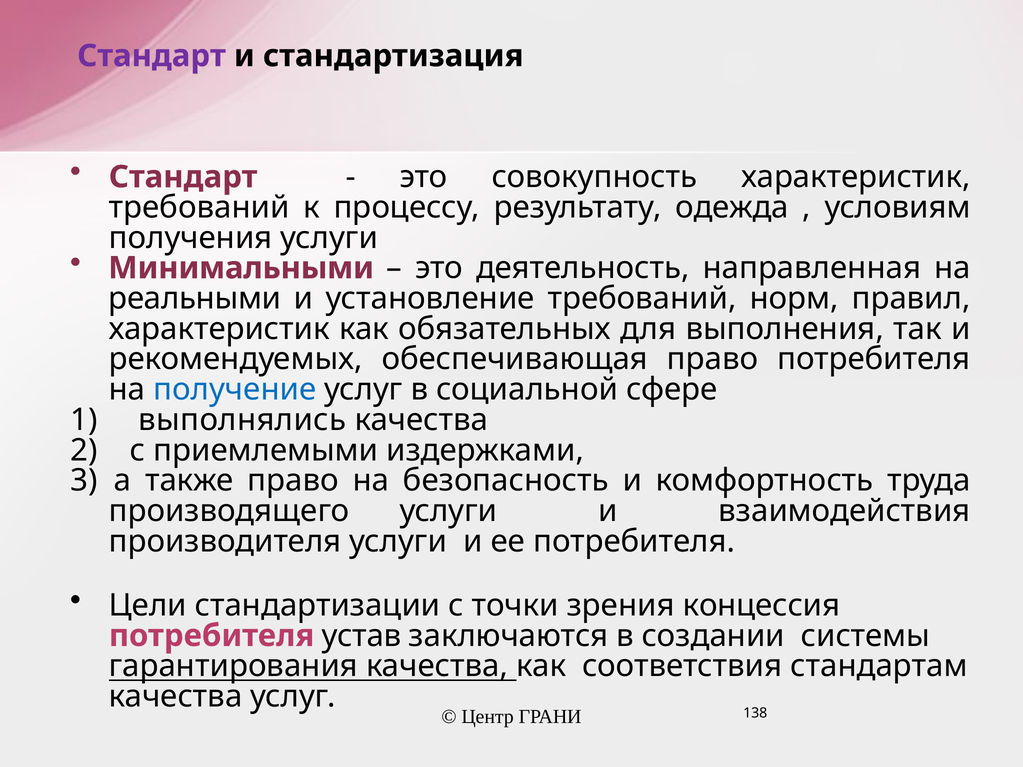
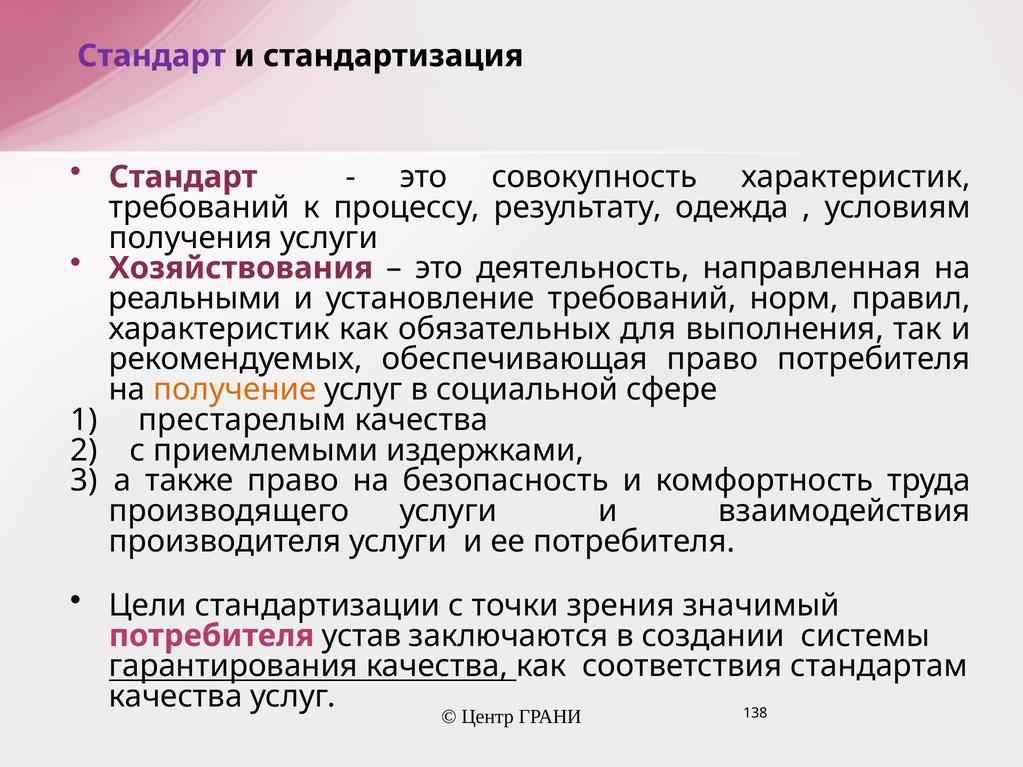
Минимальными: Минимальными -> Хозяйствования
получение colour: blue -> orange
выполнялись: выполнялись -> престарелым
концессия: концессия -> значимый
